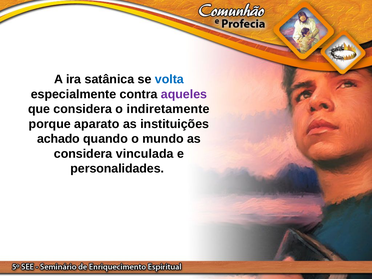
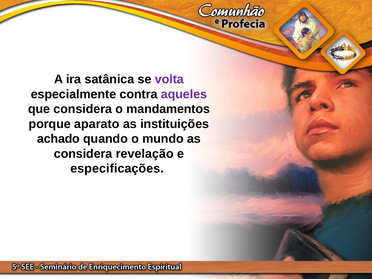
volta colour: blue -> purple
indiretamente: indiretamente -> mandamentos
vinculada: vinculada -> revelação
personalidades: personalidades -> especificações
